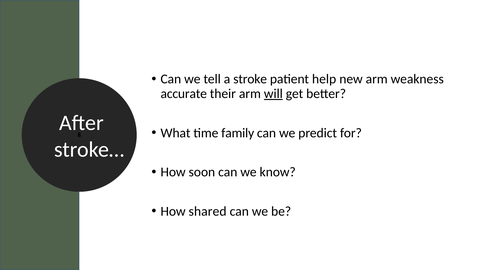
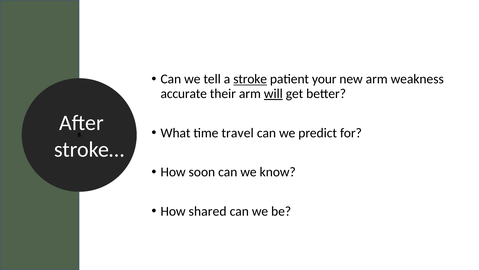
stroke underline: none -> present
help: help -> your
family: family -> travel
